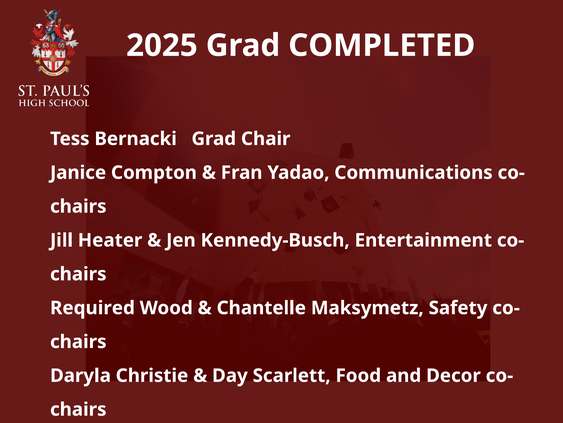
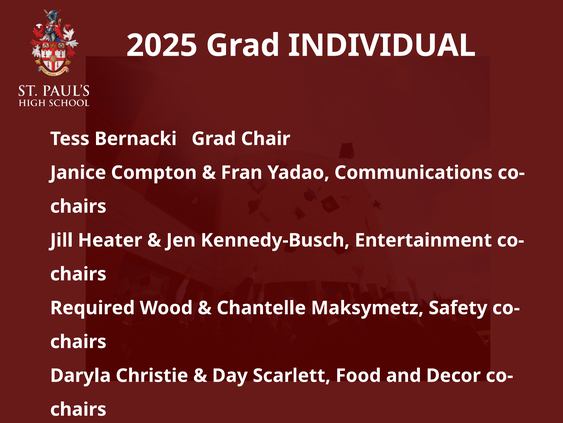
COMPLETED: COMPLETED -> INDIVIDUAL
